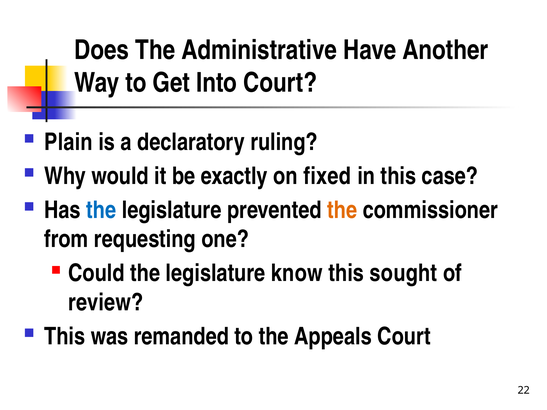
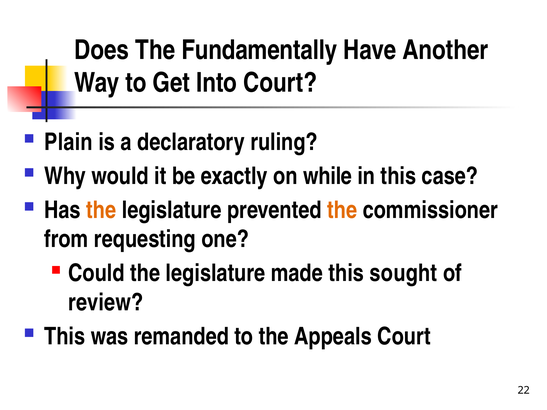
Administrative: Administrative -> Fundamentally
fixed: fixed -> while
the at (101, 210) colour: blue -> orange
know: know -> made
